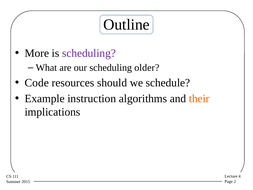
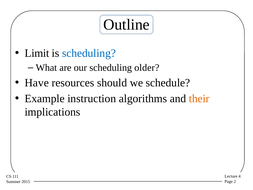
More: More -> Limit
scheduling at (89, 53) colour: purple -> blue
Code: Code -> Have
